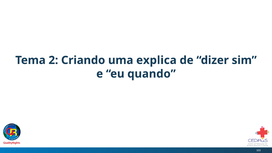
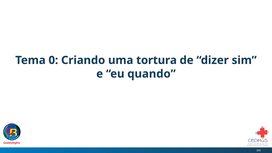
2: 2 -> 0
explica: explica -> tortura
